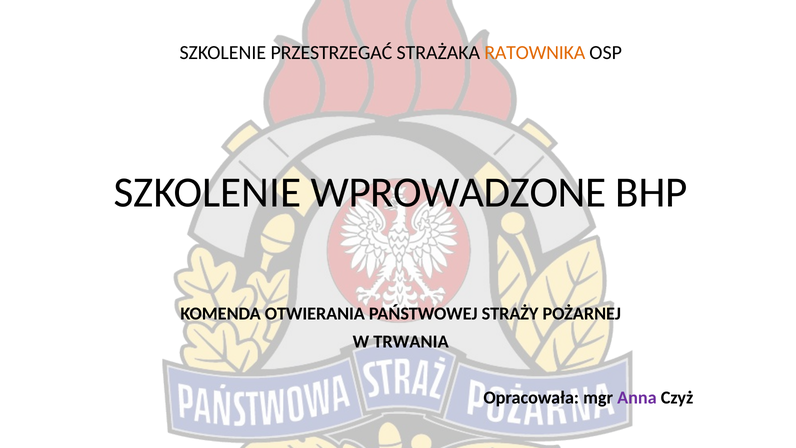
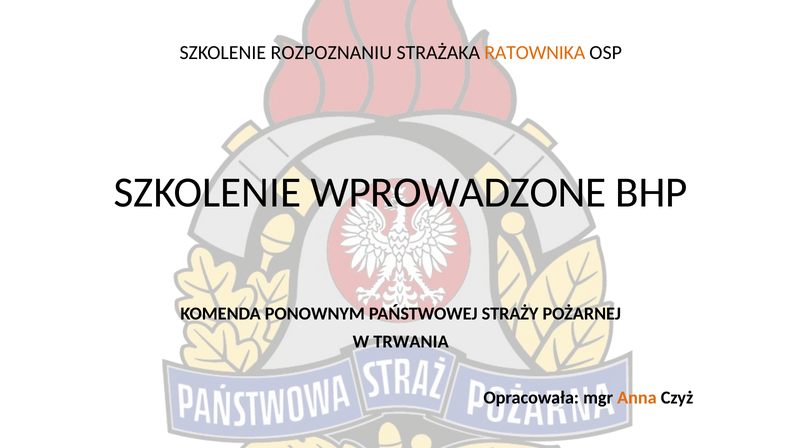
PRZESTRZEGAĆ: PRZESTRZEGAĆ -> ROZPOZNANIU
OTWIERANIA: OTWIERANIA -> PONOWNYM
Anna colour: purple -> orange
